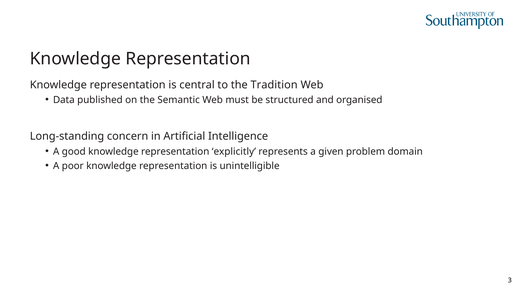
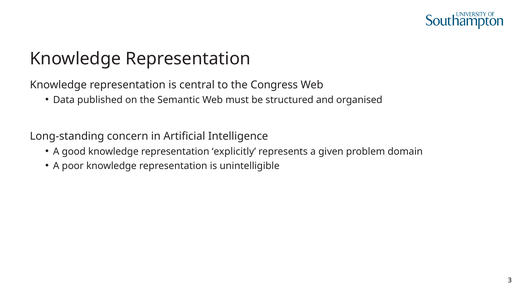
Tradition: Tradition -> Congress
